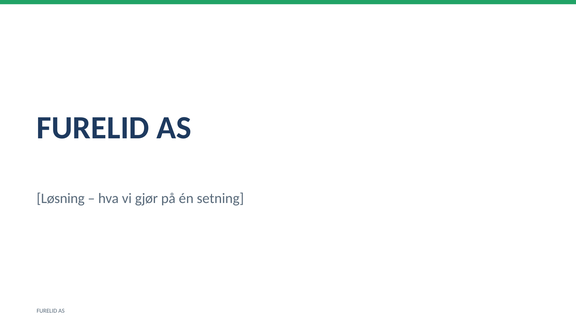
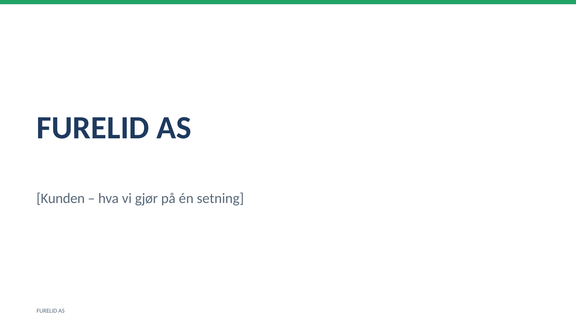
Løsning: Løsning -> Kunden
